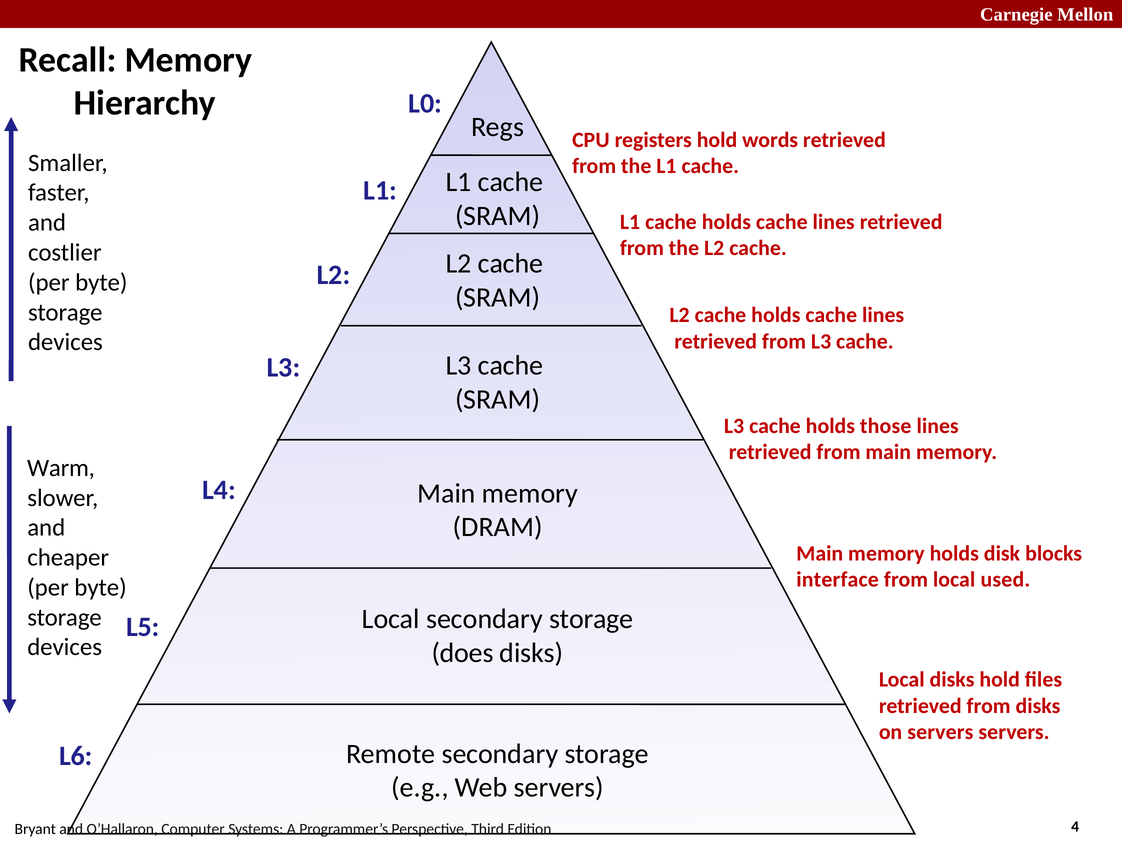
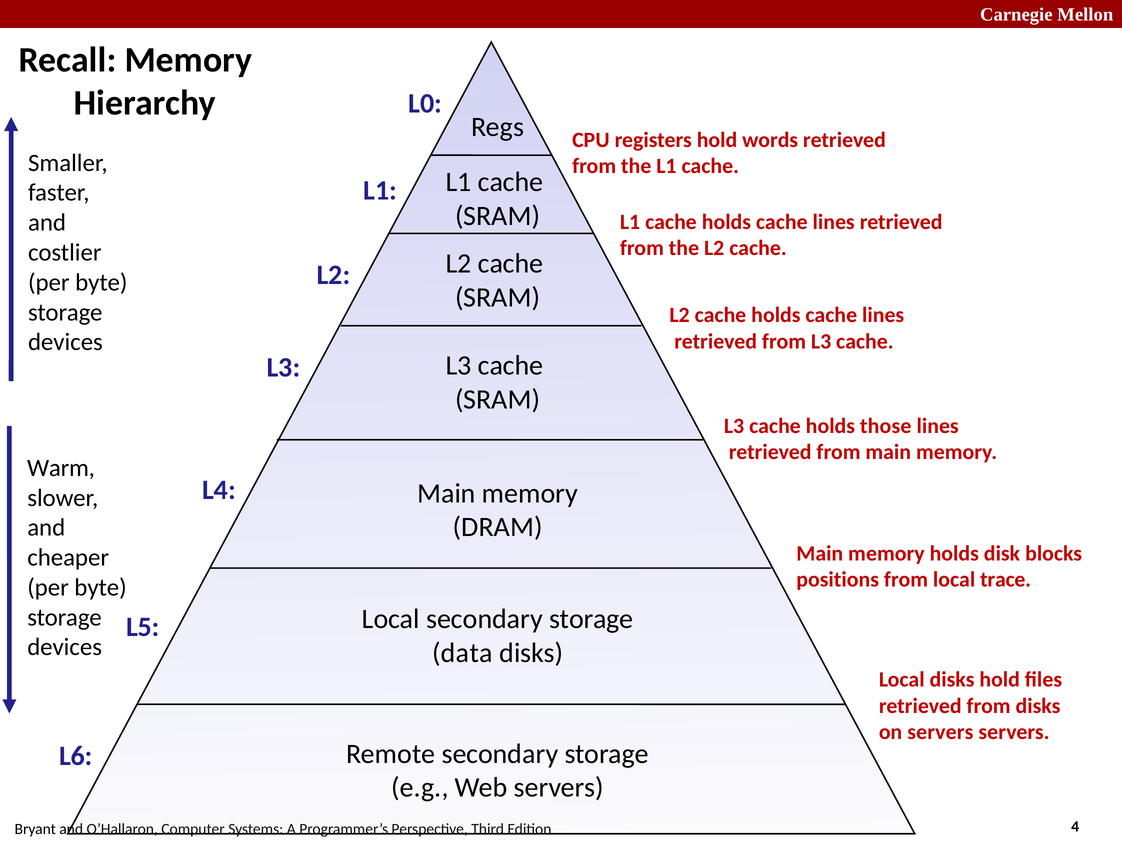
interface: interface -> positions
used: used -> trace
does: does -> data
